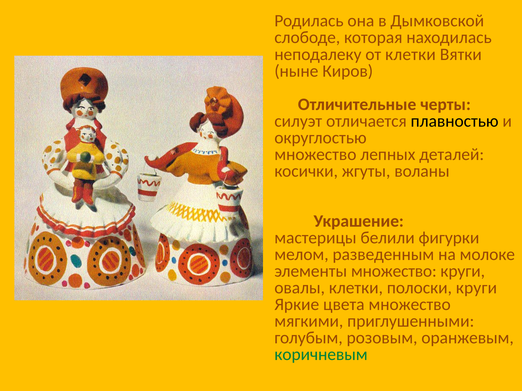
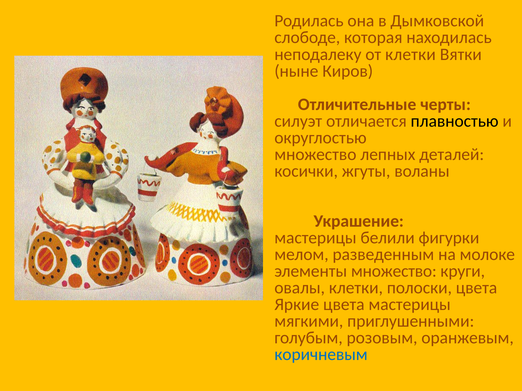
полоски круги: круги -> цвета
цвета множество: множество -> мастерицы
коричневым colour: green -> blue
